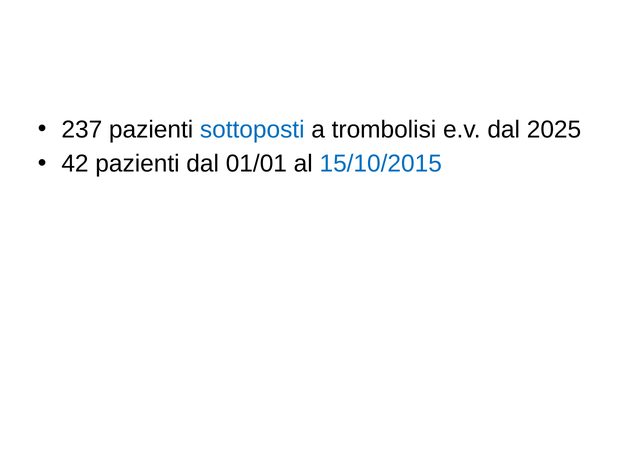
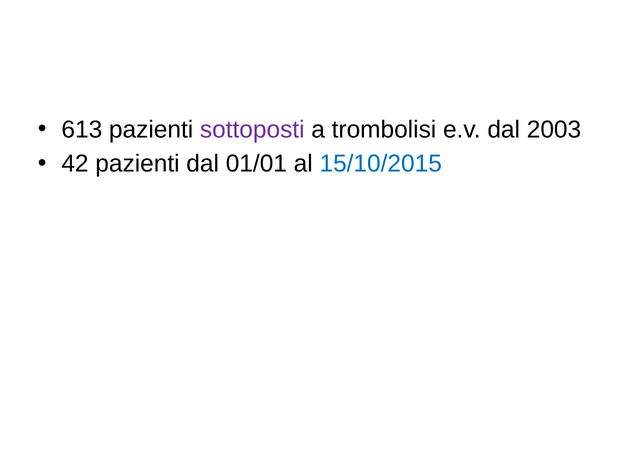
237: 237 -> 613
sottoposti colour: blue -> purple
2025: 2025 -> 2003
